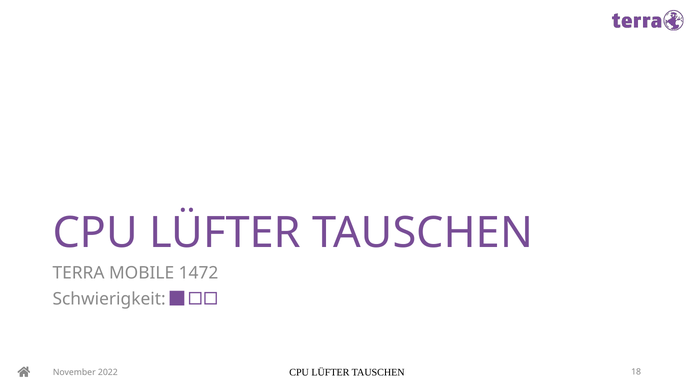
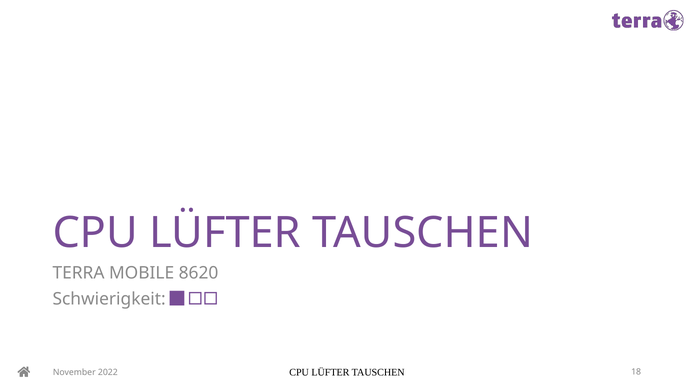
1472: 1472 -> 8620
